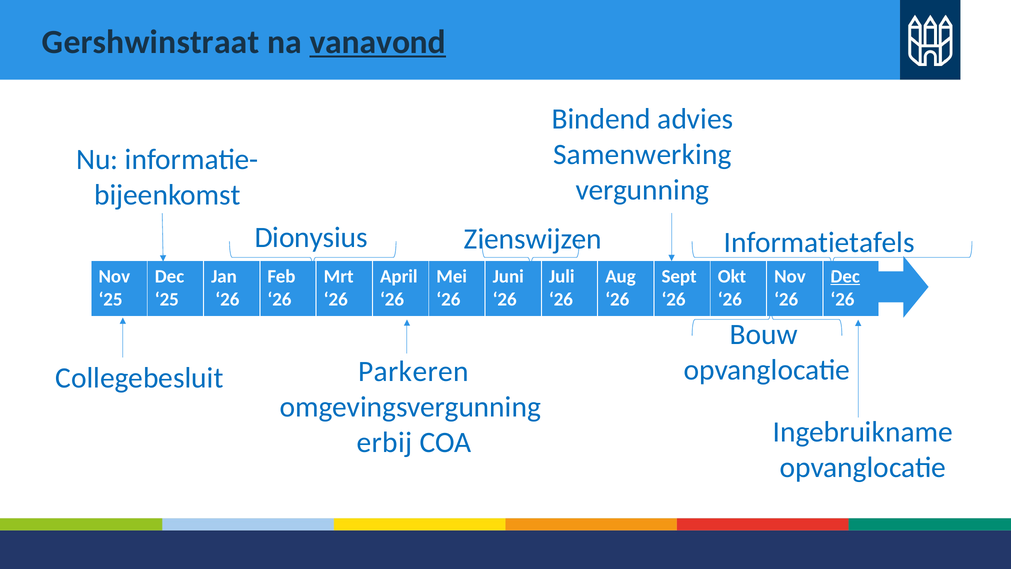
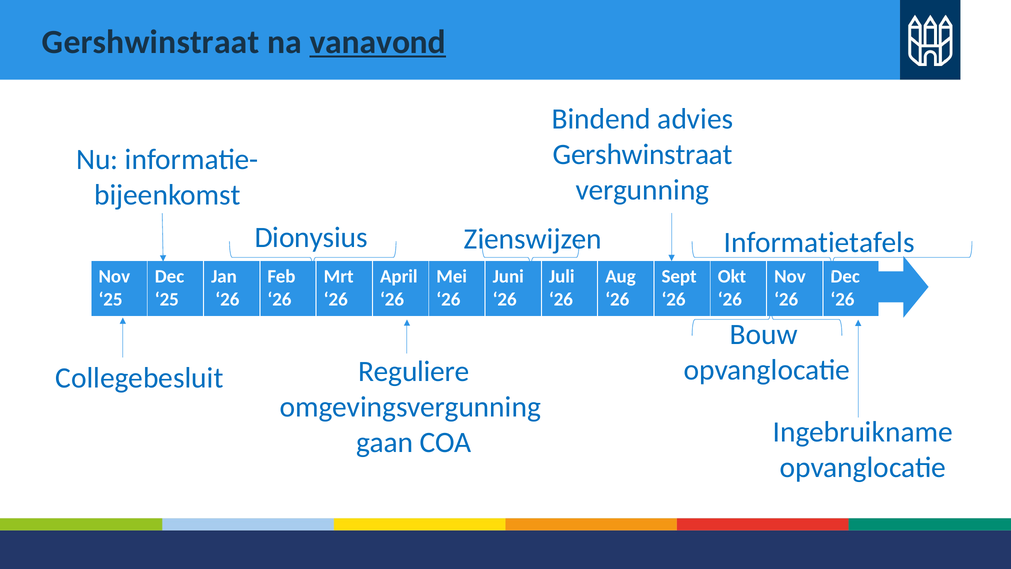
Samenwerking at (642, 154): Samenwerking -> Gershwinstraat
Dec at (845, 276) underline: present -> none
Parkeren: Parkeren -> Reguliere
erbij: erbij -> gaan
